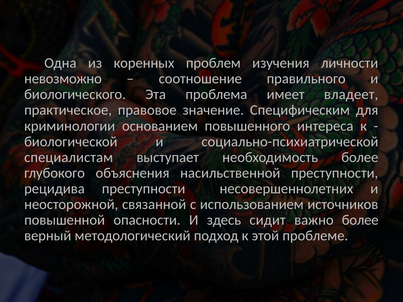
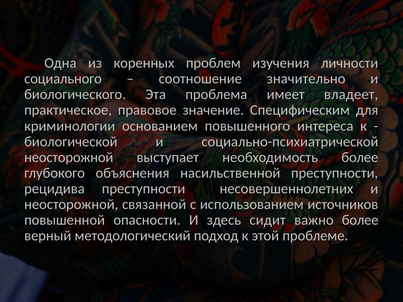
невозможно: невозможно -> социального
правильного: правильного -> значительно
специалистам at (69, 157): специалистам -> неосторожной
